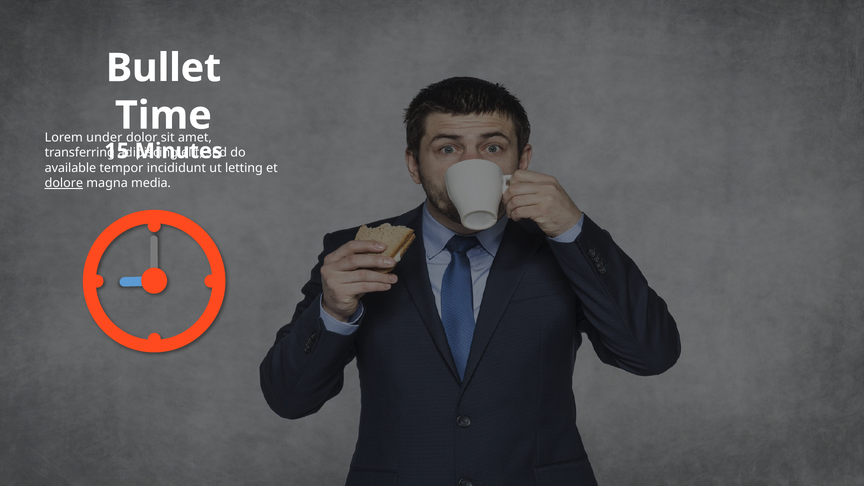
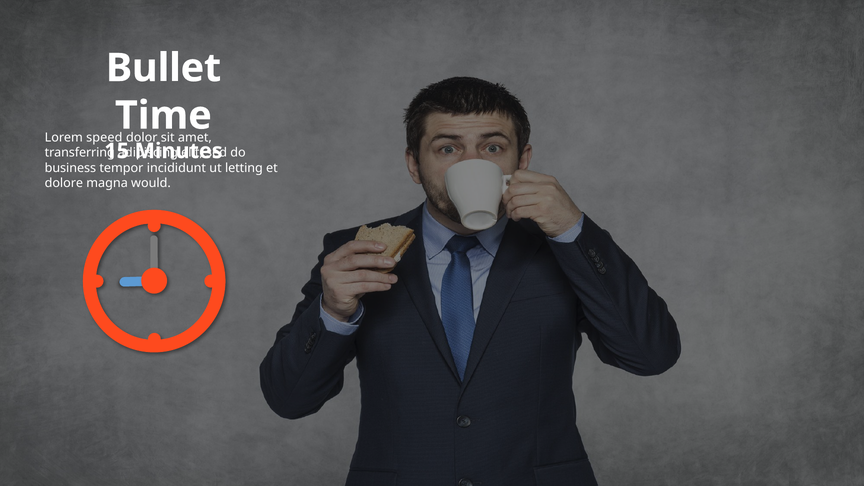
under: under -> speed
available: available -> business
dolore underline: present -> none
media: media -> would
